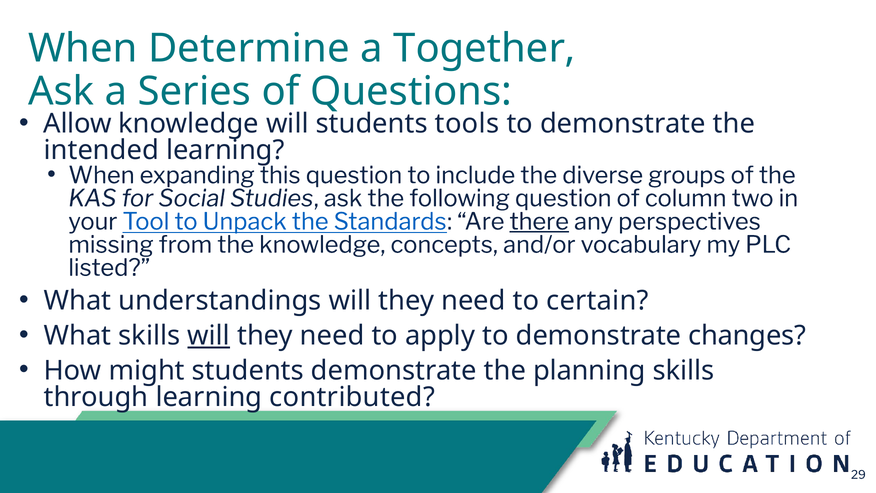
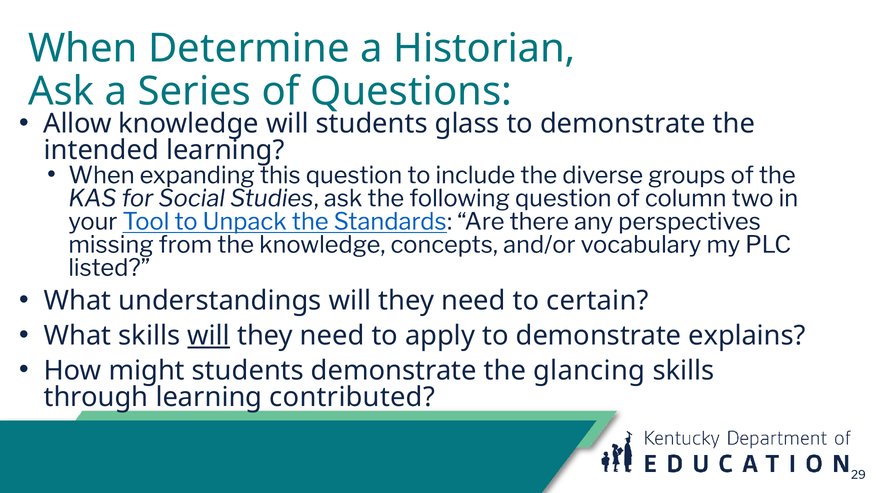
Together: Together -> Historian
tools: tools -> glass
there underline: present -> none
changes: changes -> explains
planning: planning -> glancing
